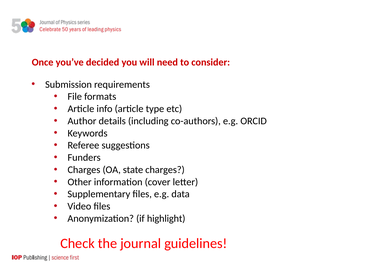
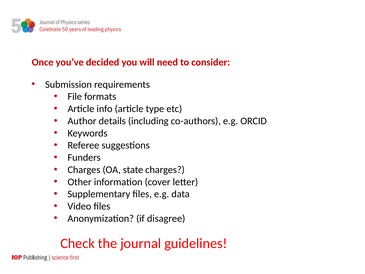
highlight: highlight -> disagree
